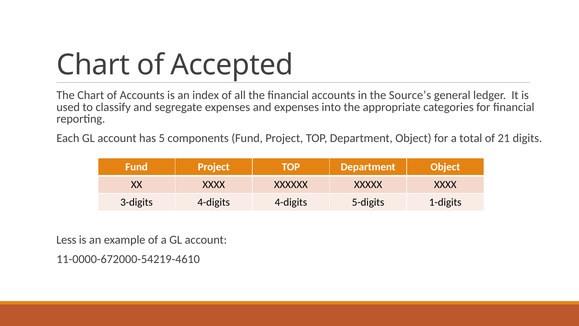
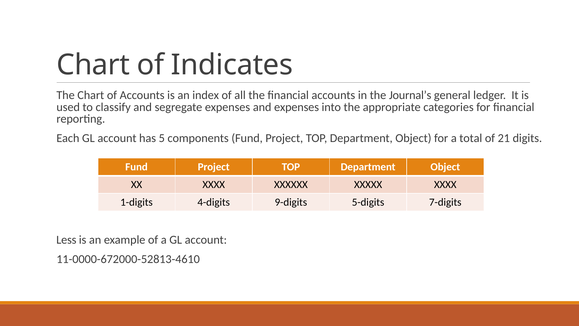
Accepted: Accepted -> Indicates
Source’s: Source’s -> Journal’s
3-digits: 3-digits -> 1-digits
4-digits 4-digits: 4-digits -> 9-digits
1-digits: 1-digits -> 7-digits
11-0000-672000-54219-4610: 11-0000-672000-54219-4610 -> 11-0000-672000-52813-4610
